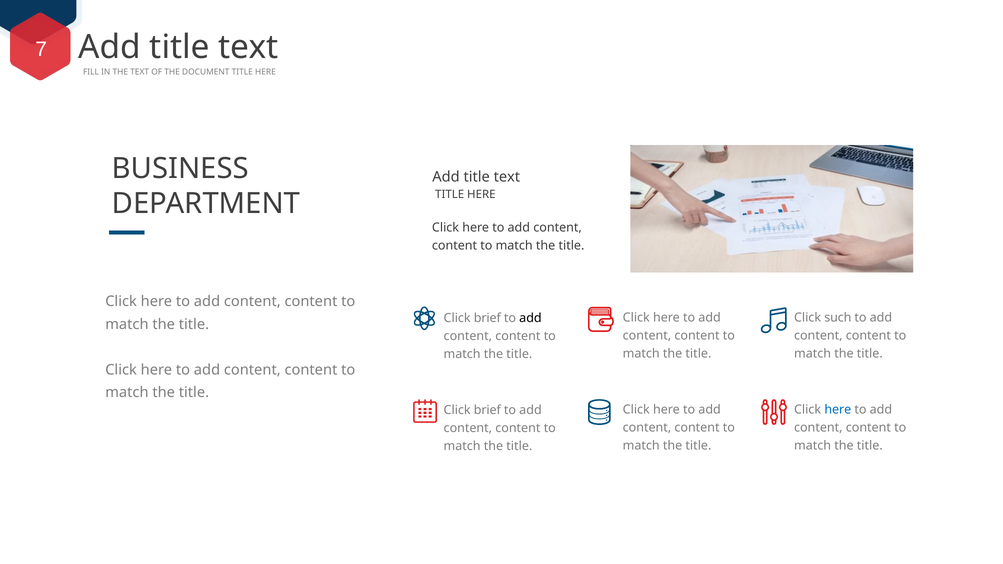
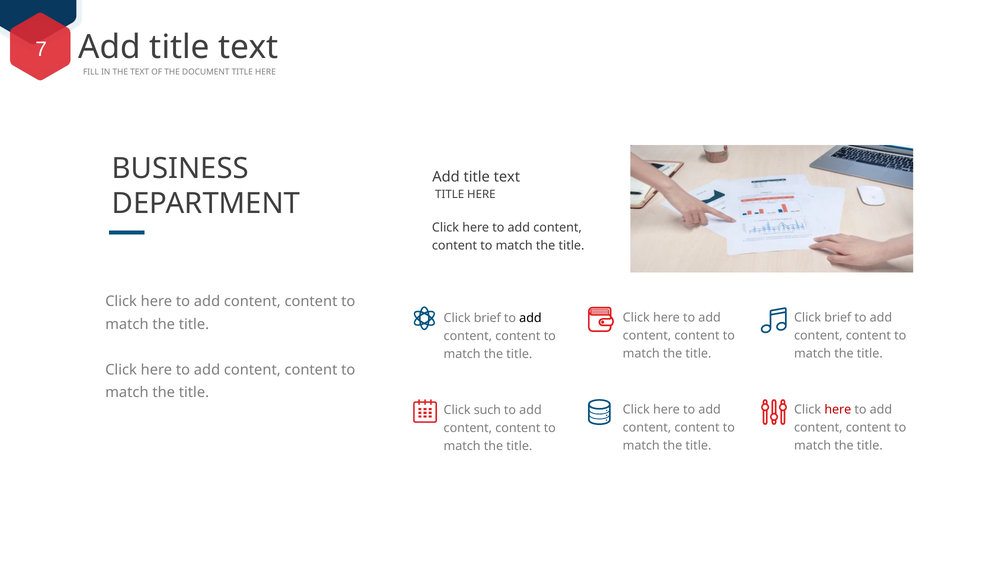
such at (838, 318): such -> brief
here at (838, 410) colour: blue -> red
brief at (487, 410): brief -> such
